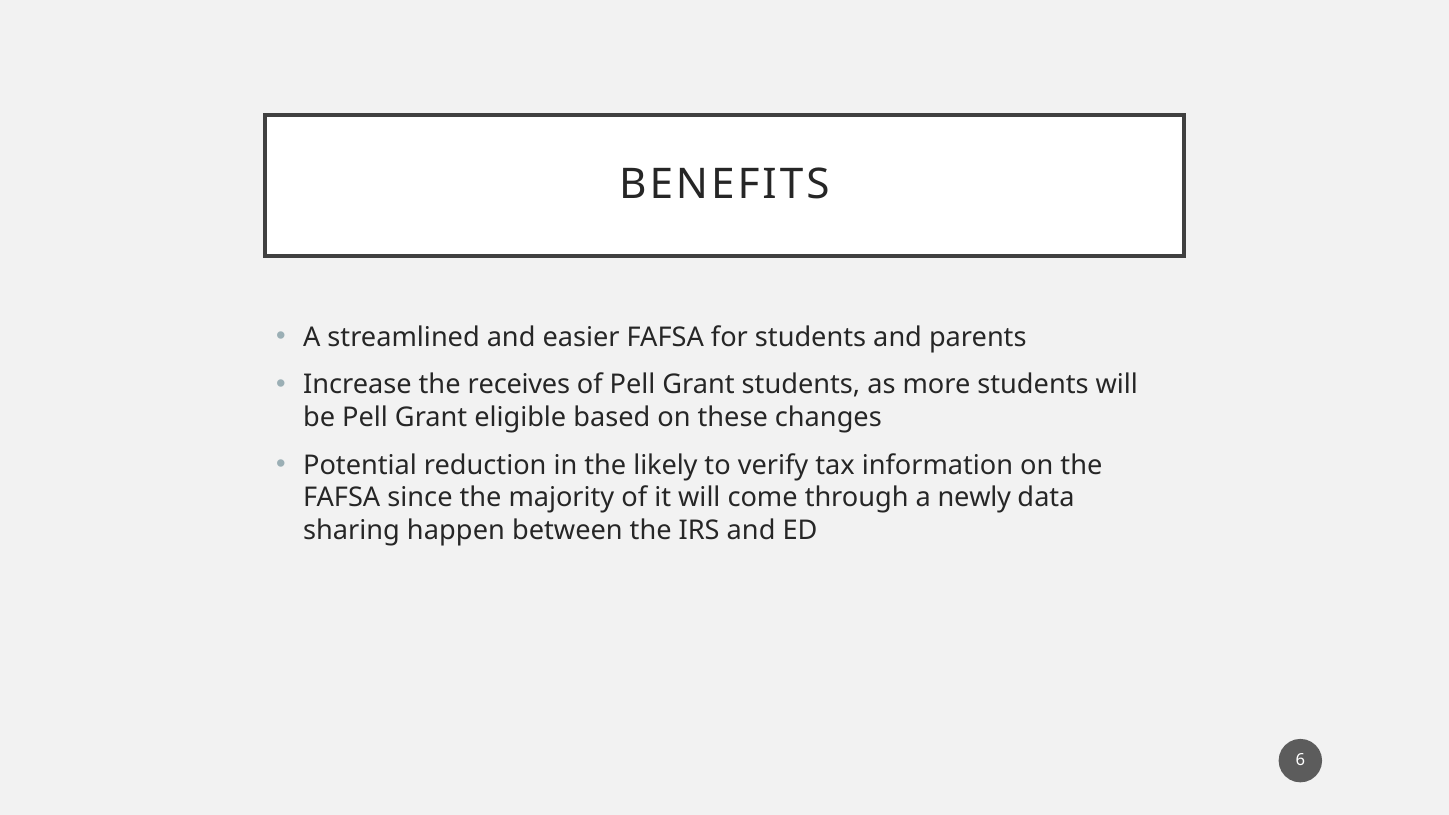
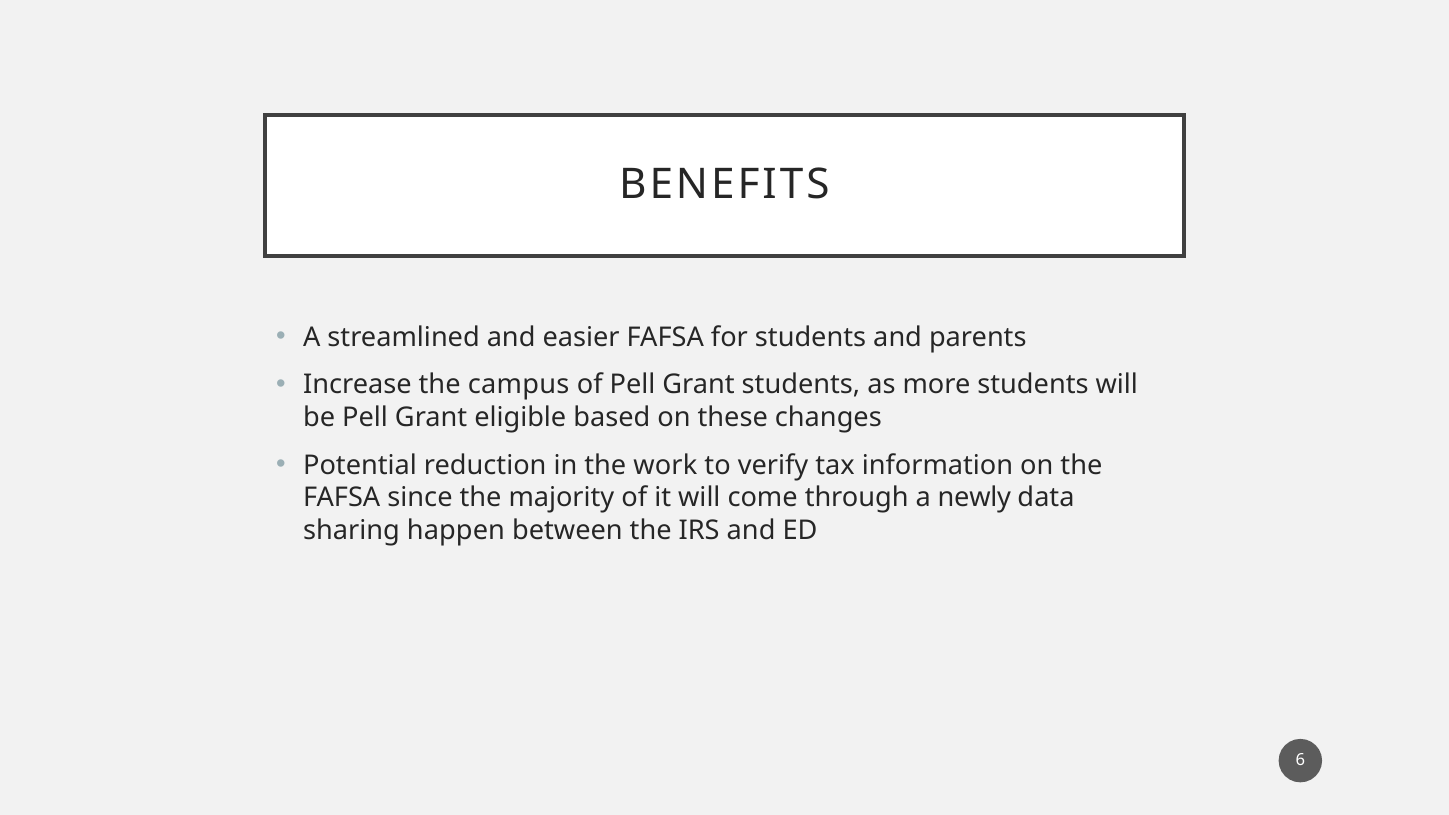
receives: receives -> campus
likely: likely -> work
